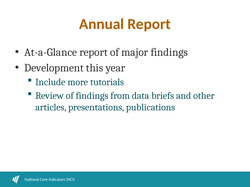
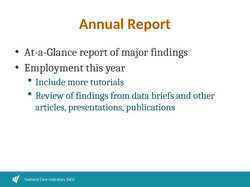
Development: Development -> Employment
